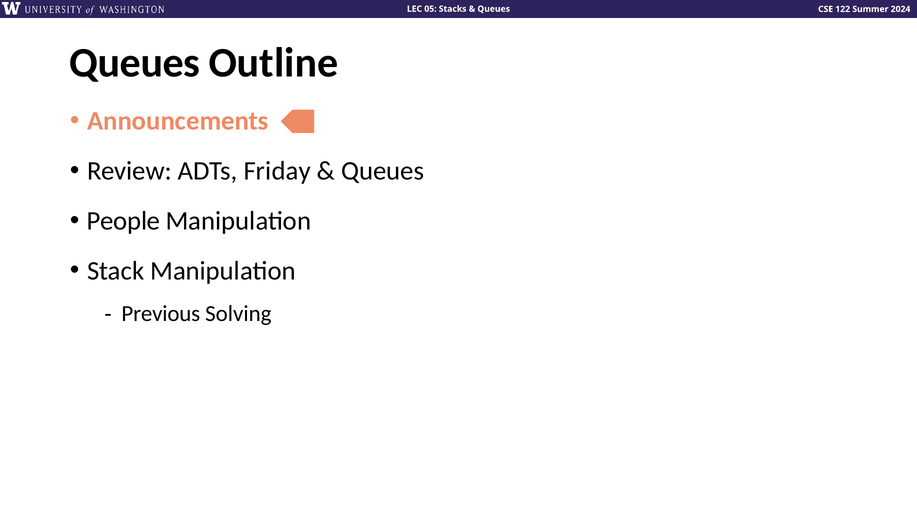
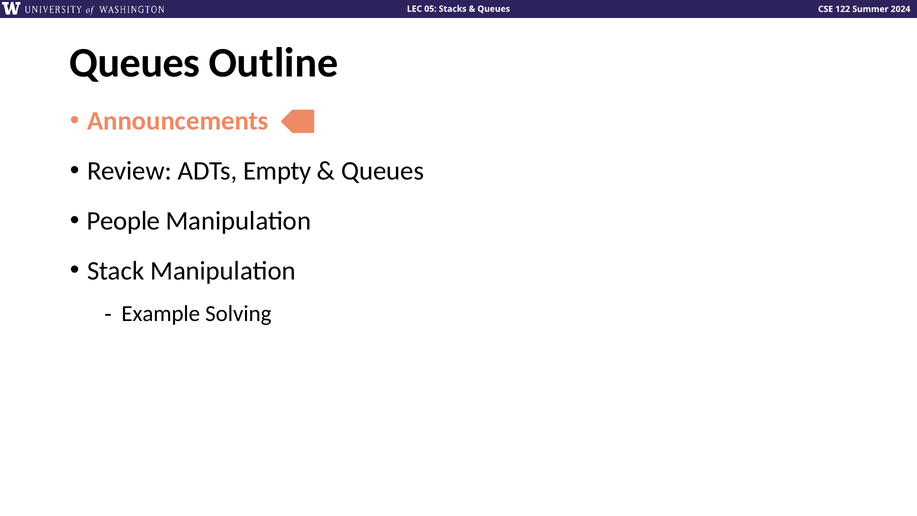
Friday: Friday -> Empty
Previous: Previous -> Example
